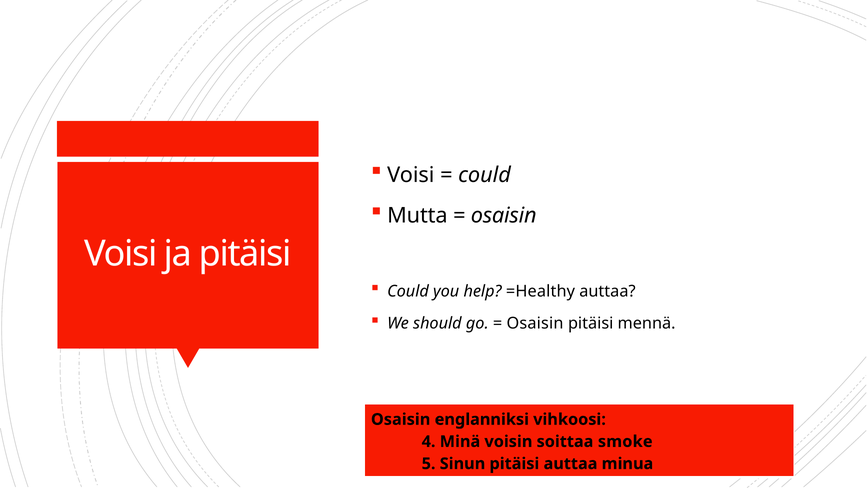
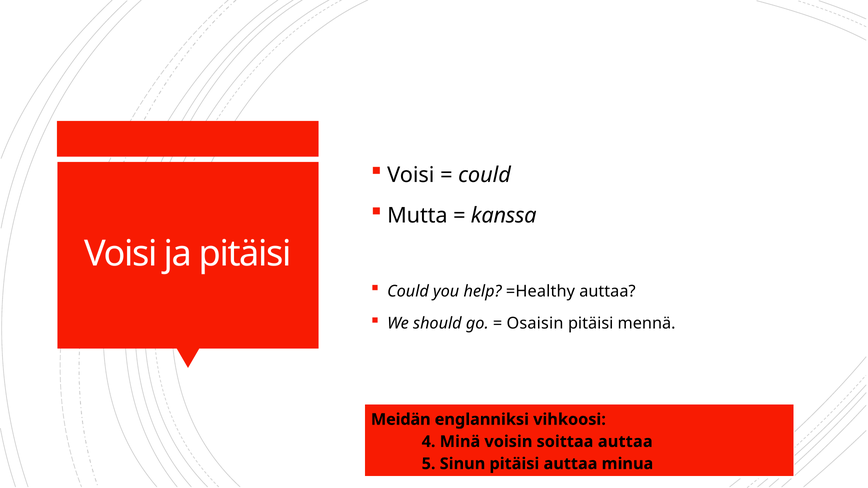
osaisin at (504, 216): osaisin -> kanssa
Osaisin at (401, 420): Osaisin -> Meidän
soittaa smoke: smoke -> auttaa
